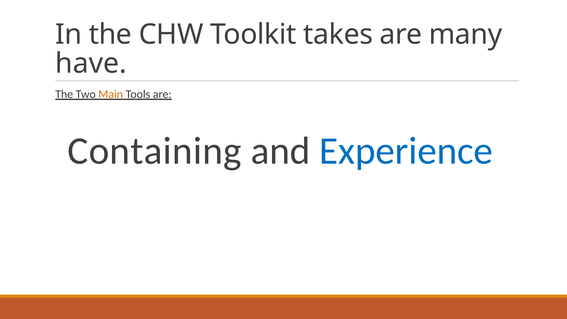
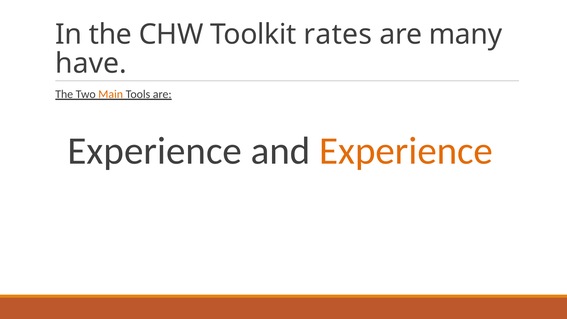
takes: takes -> rates
Containing at (155, 151): Containing -> Experience
Experience at (406, 151) colour: blue -> orange
